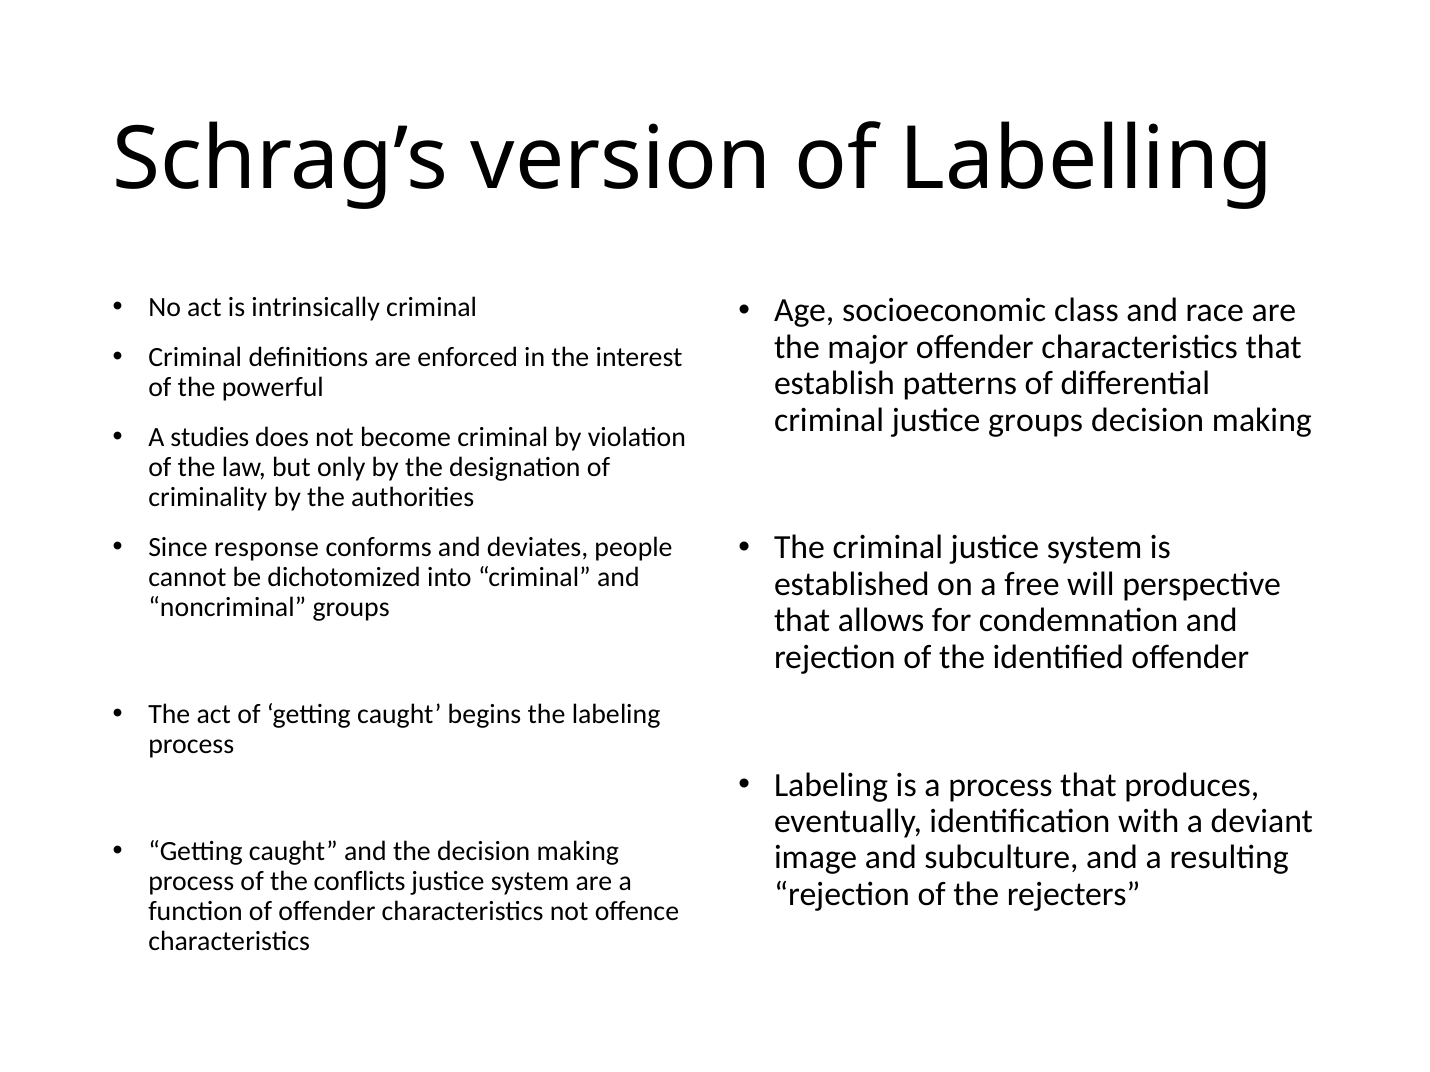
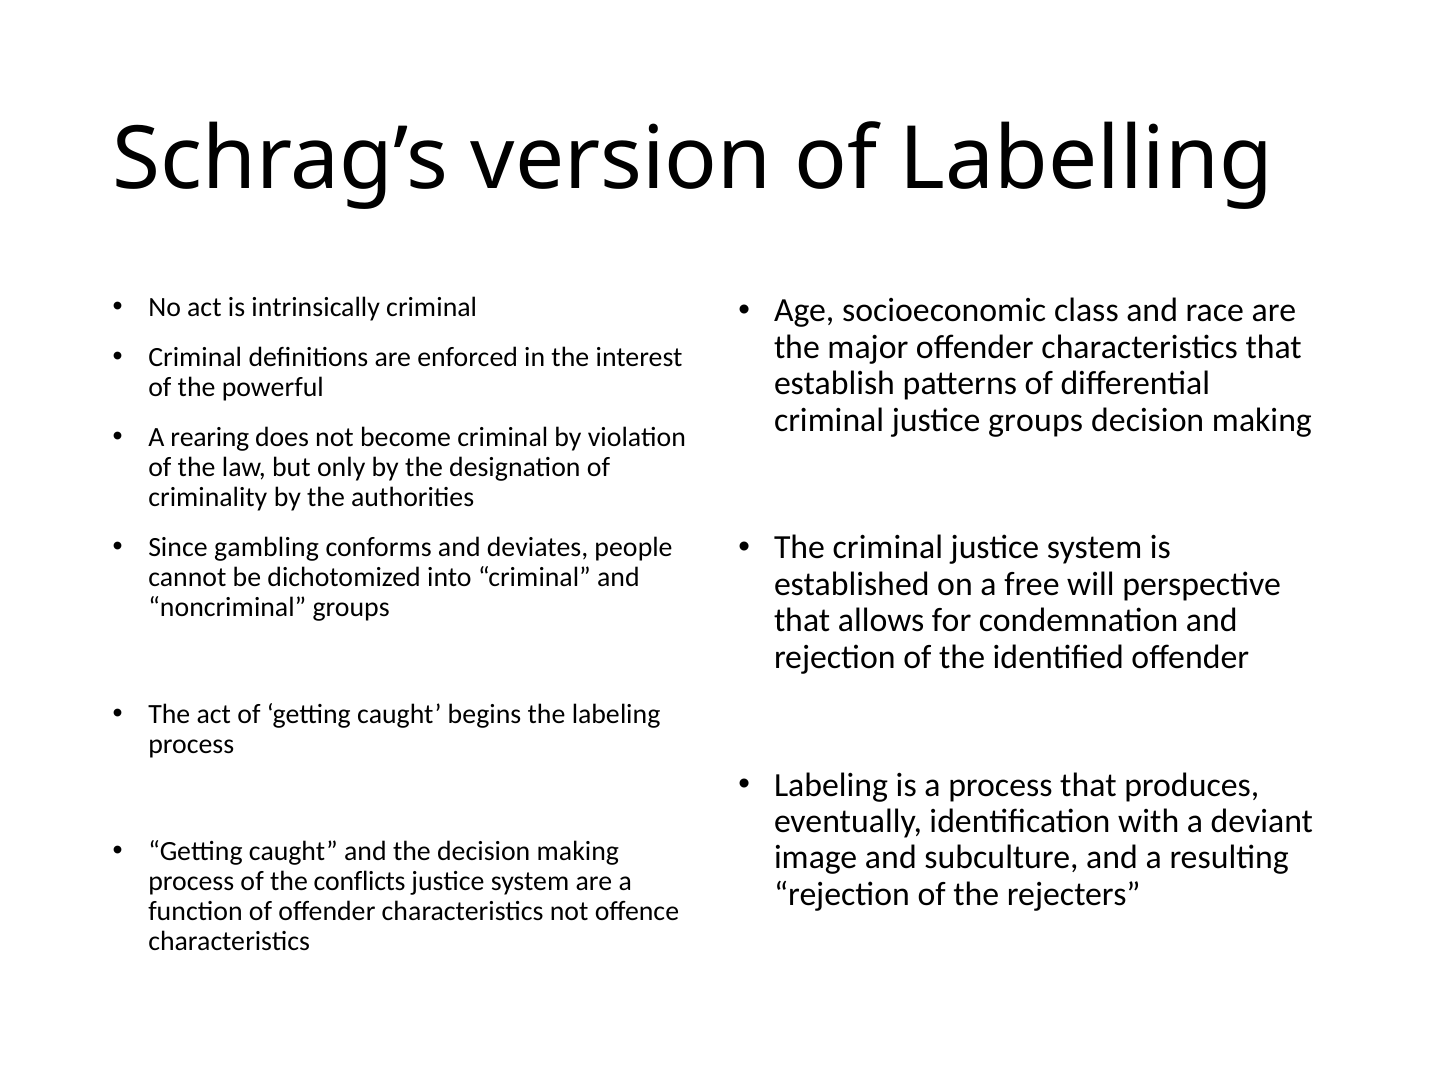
studies: studies -> rearing
response: response -> gambling
